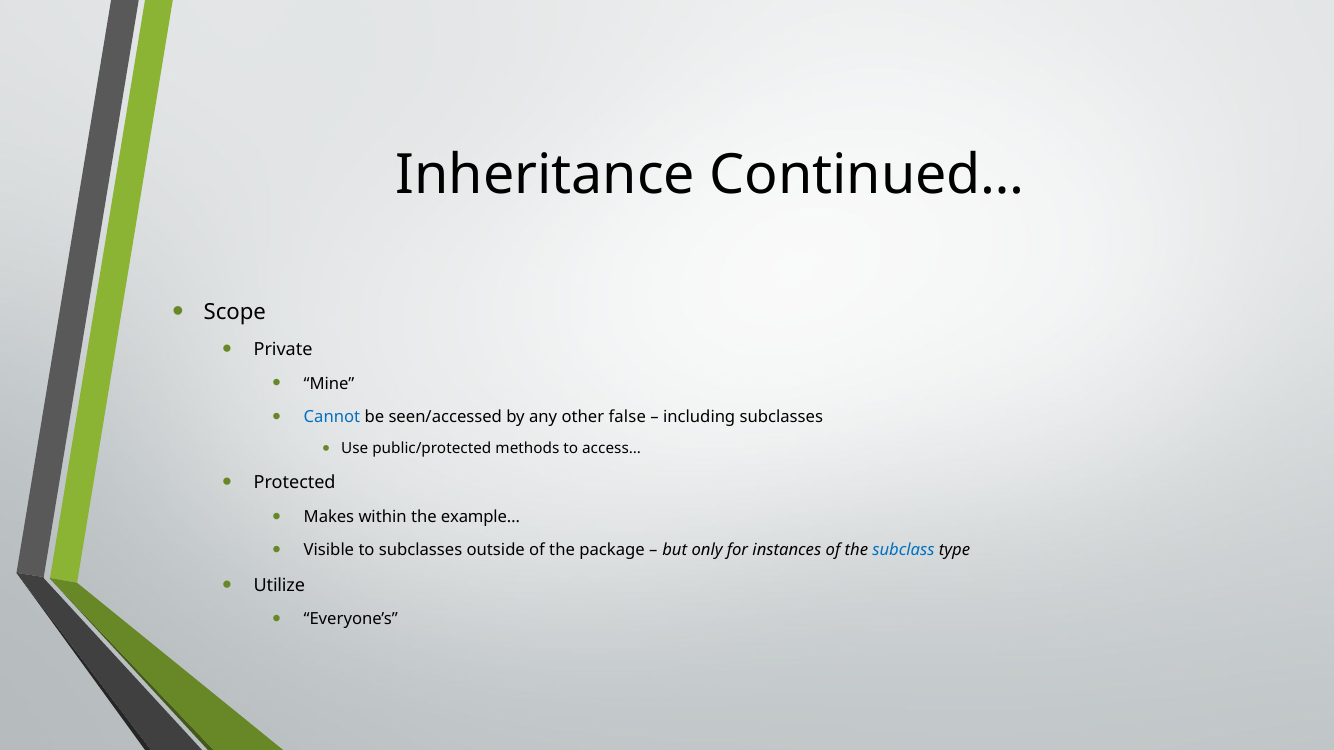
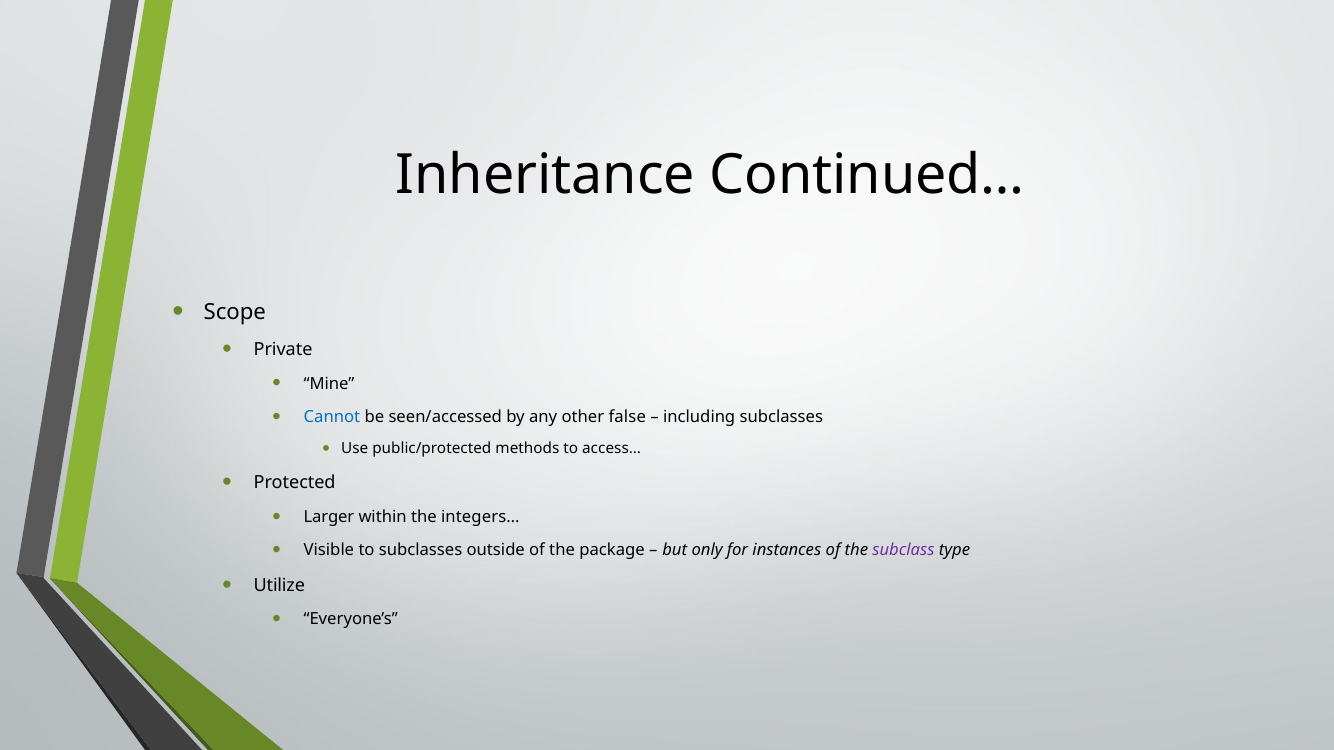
Makes: Makes -> Larger
example…: example… -> integers…
subclass colour: blue -> purple
